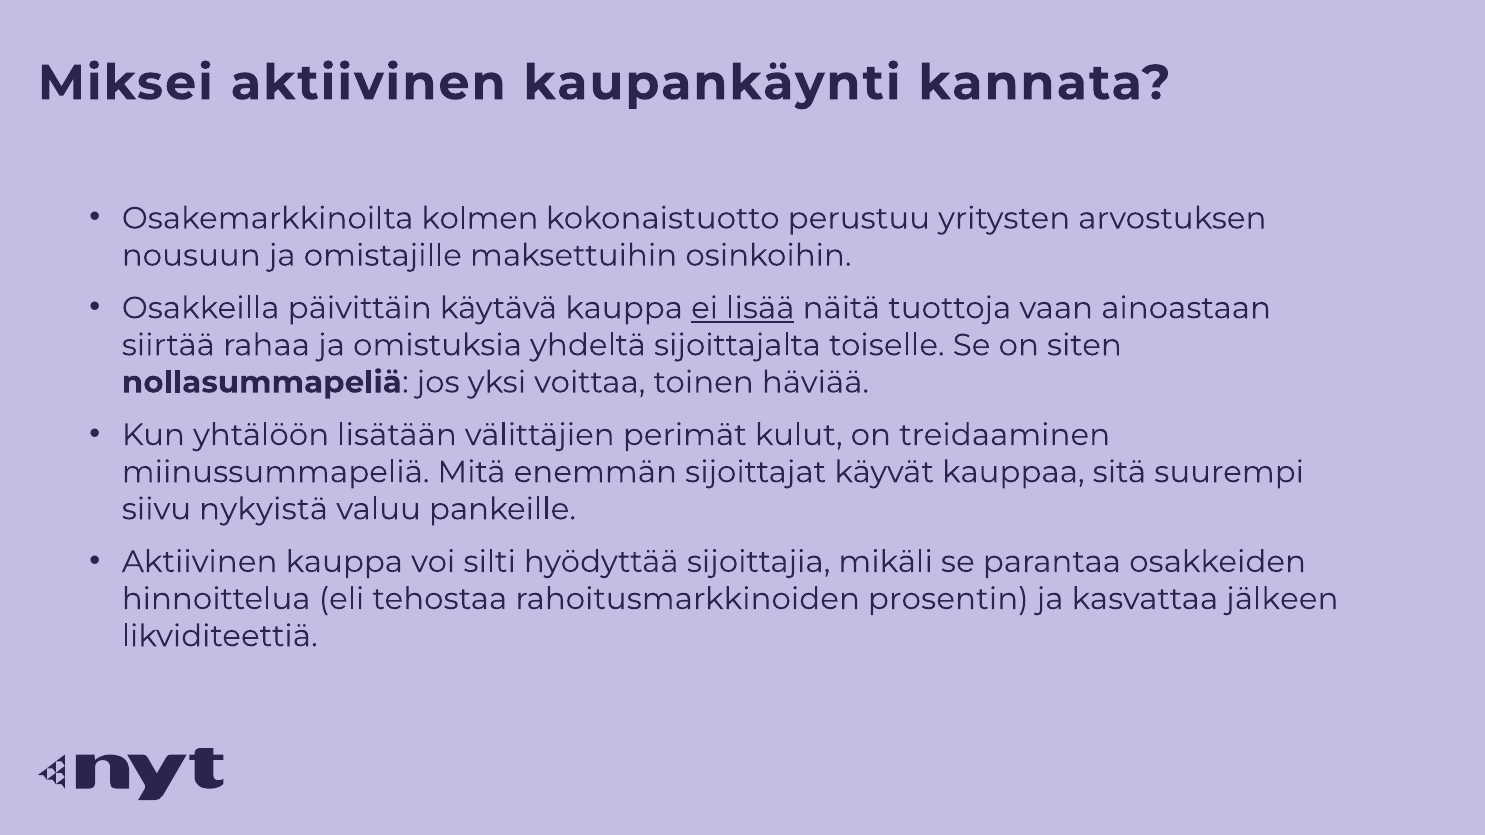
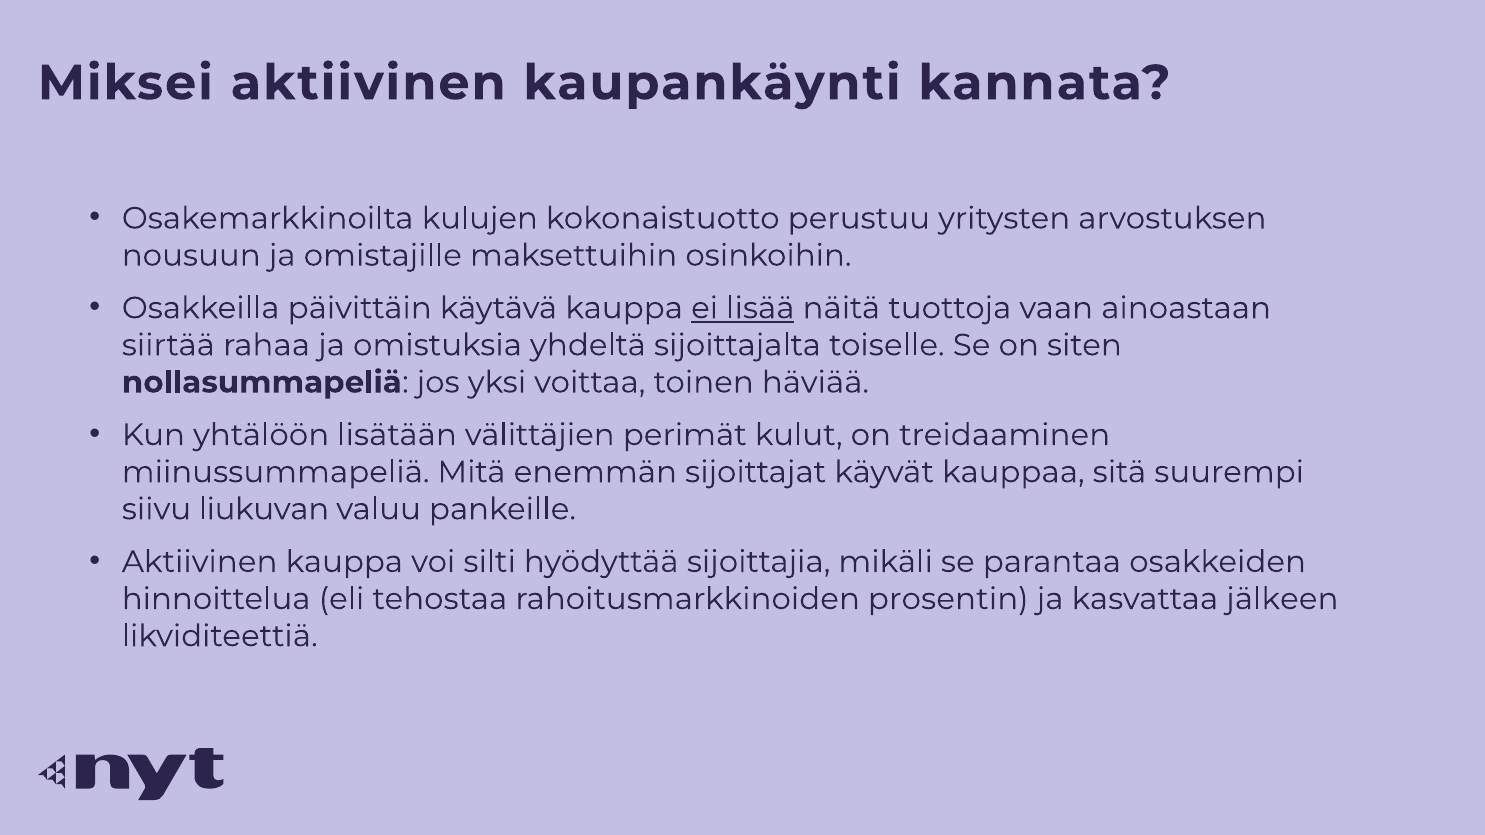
kolmen: kolmen -> kulujen
nykyistä: nykyistä -> liukuvan
